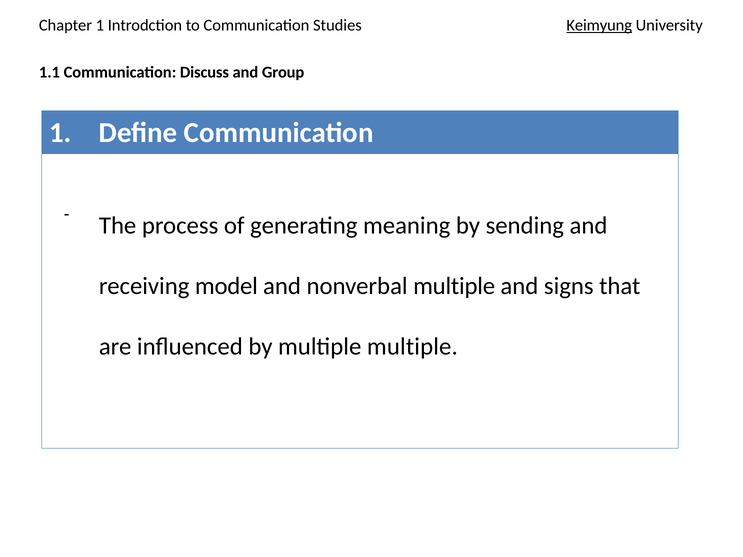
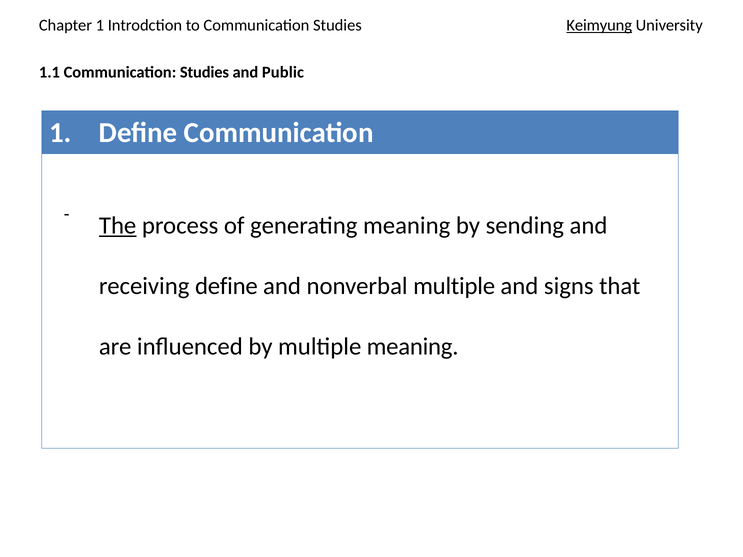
1.1 Communication Discuss: Discuss -> Studies
Group: Group -> Public
The underline: none -> present
receiving model: model -> define
multiple multiple: multiple -> meaning
